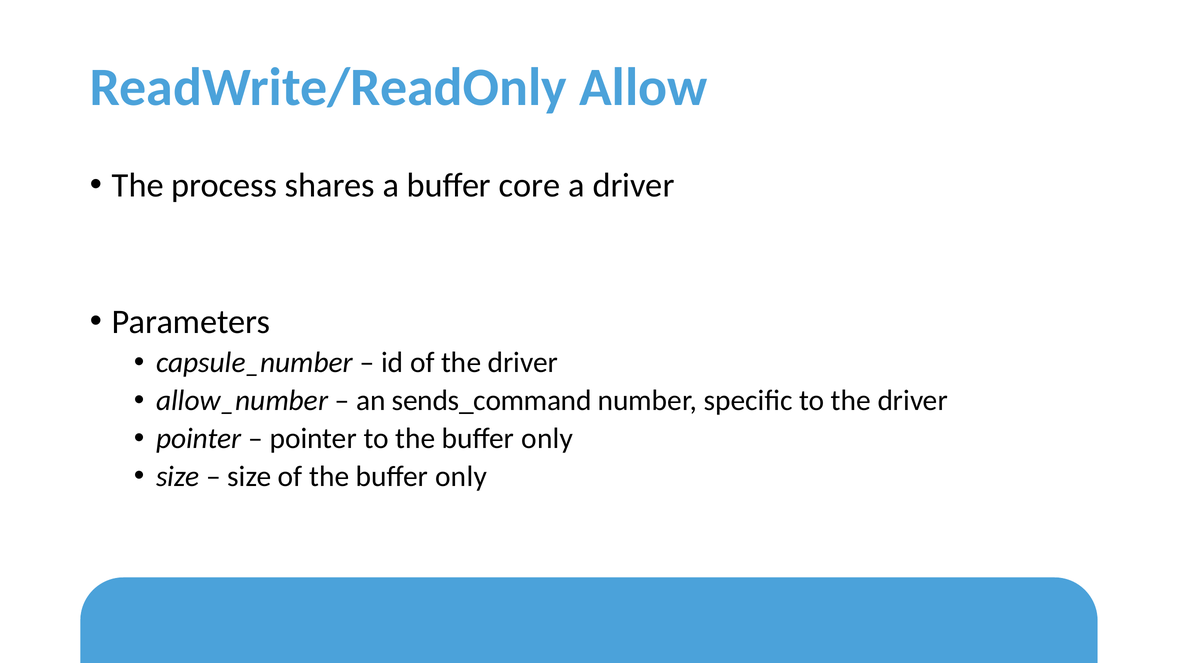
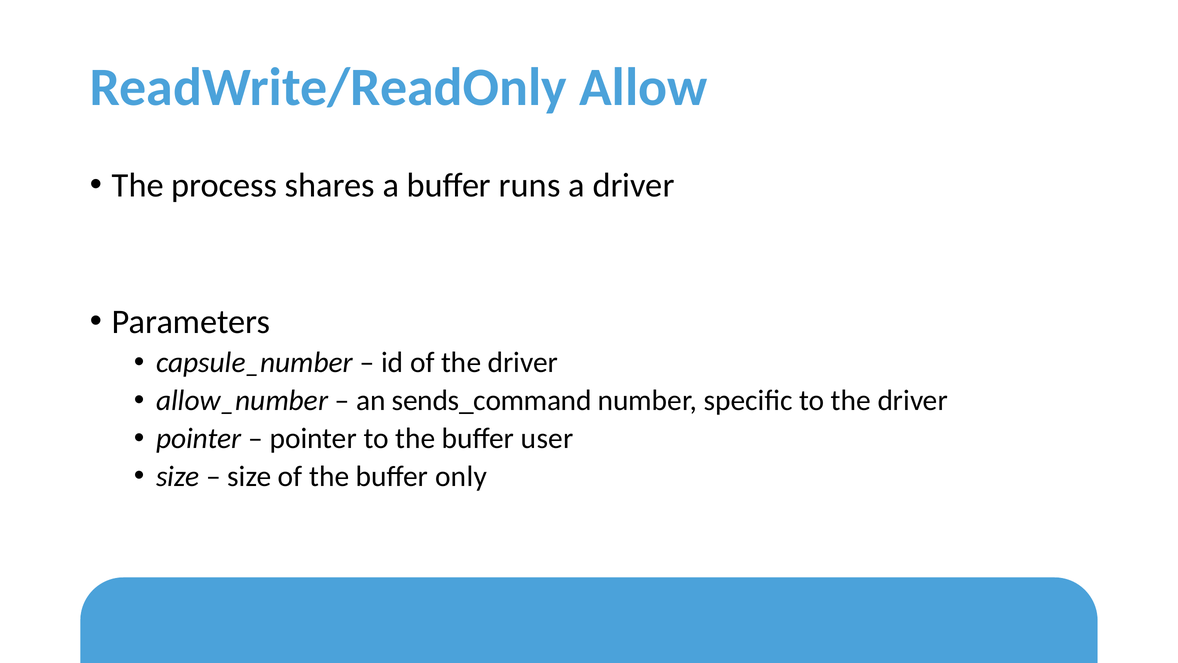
core: core -> runs
to the buffer only: only -> user
